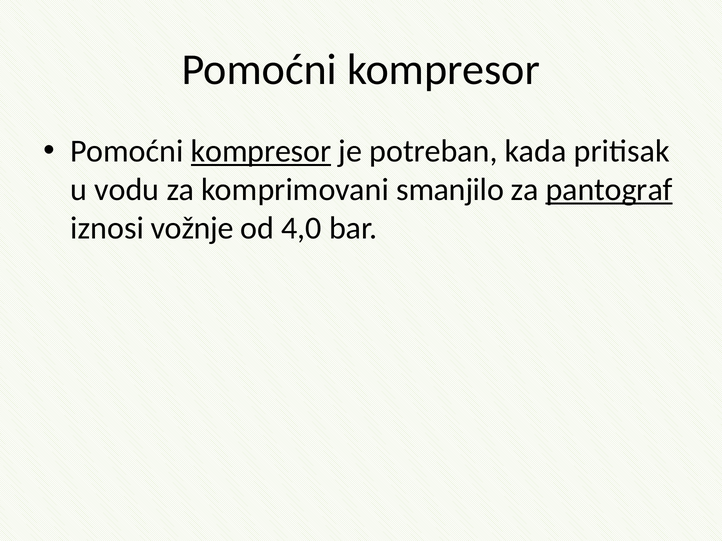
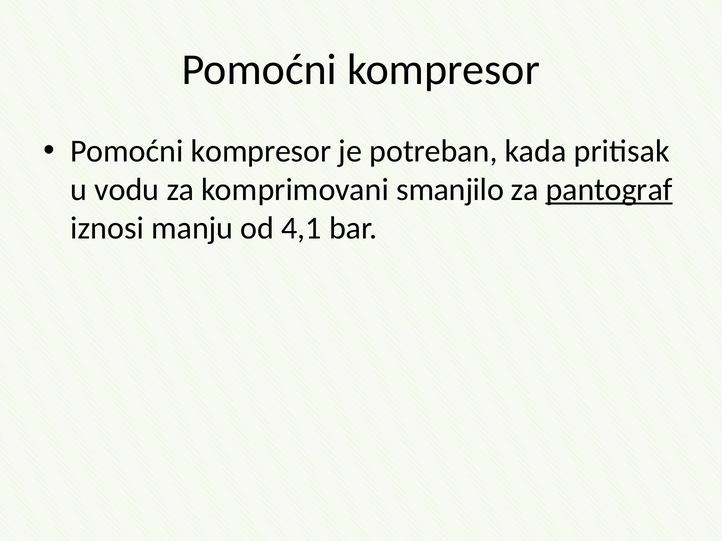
kompresor at (261, 151) underline: present -> none
vožnje: vožnje -> manju
4,0: 4,0 -> 4,1
